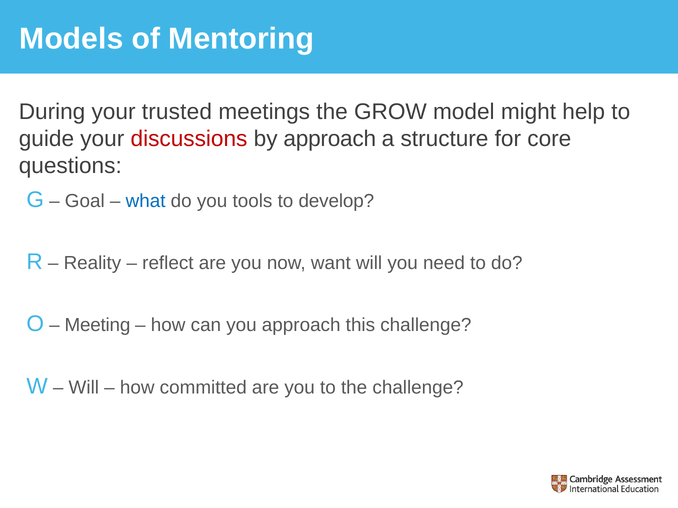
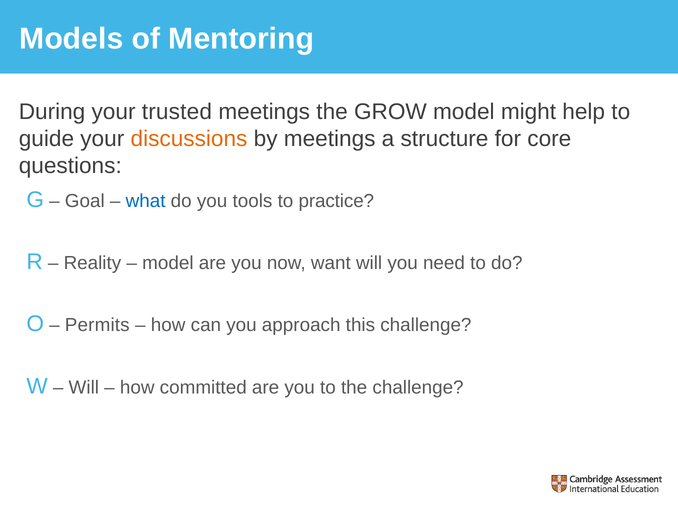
discussions colour: red -> orange
by approach: approach -> meetings
develop: develop -> practice
reflect at (168, 263): reflect -> model
Meeting: Meeting -> Permits
